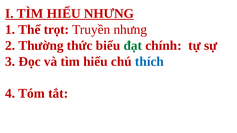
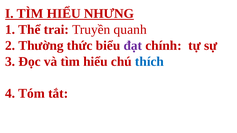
trọt: trọt -> trai
Truyền nhưng: nhưng -> quanh
đạt colour: green -> purple
